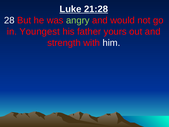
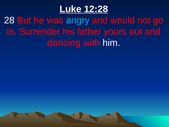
21:28: 21:28 -> 12:28
angry colour: light green -> light blue
Youngest: Youngest -> Surrender
strength: strength -> dancing
